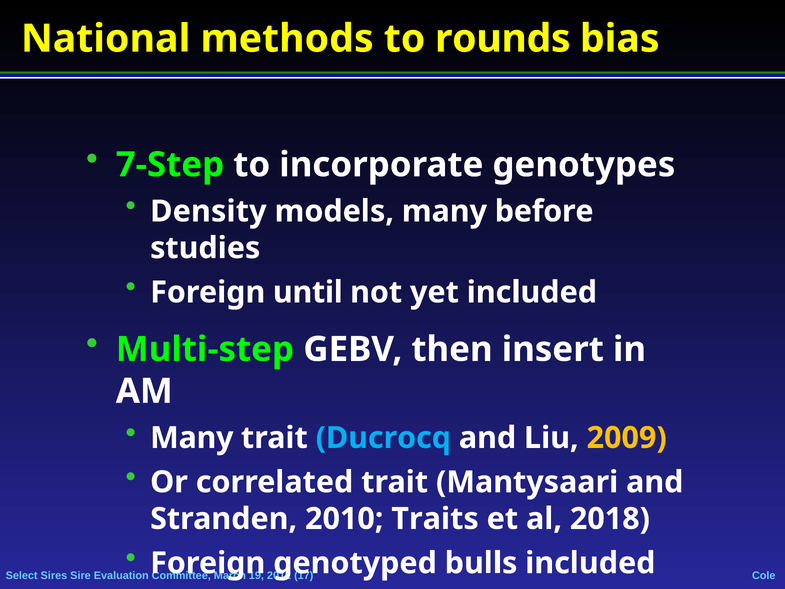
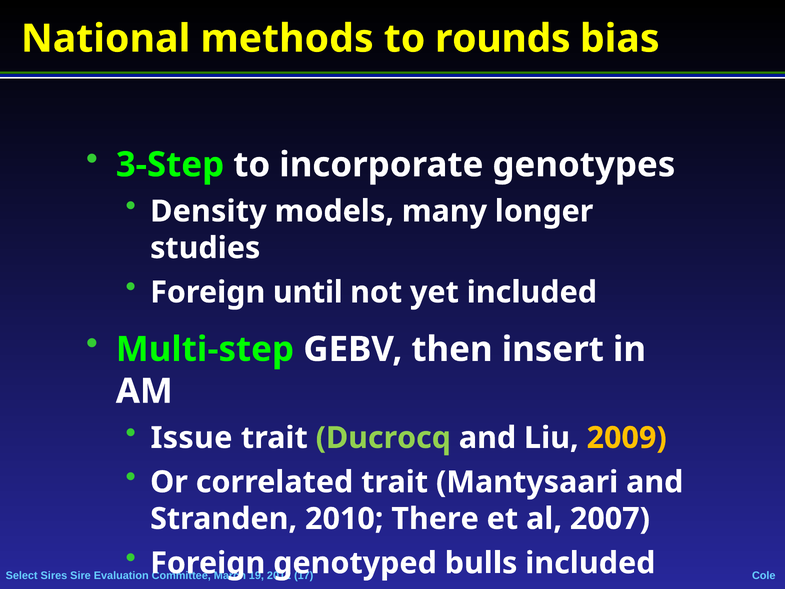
7-Step: 7-Step -> 3-Step
before: before -> longer
Many at (192, 438): Many -> Issue
Ducrocq colour: light blue -> light green
Traits: Traits -> There
2018: 2018 -> 2007
